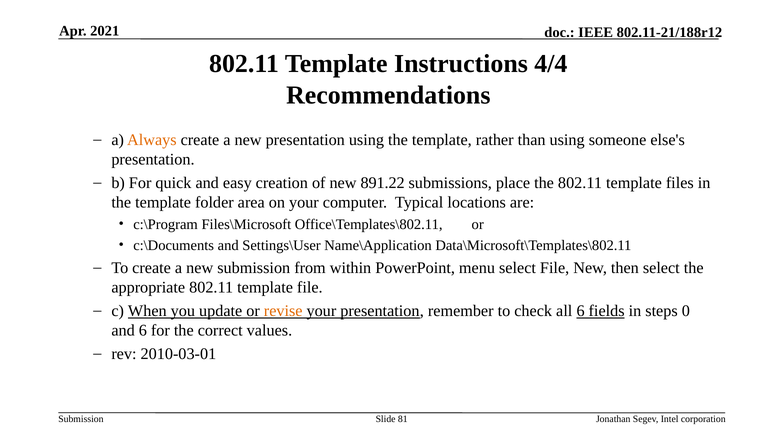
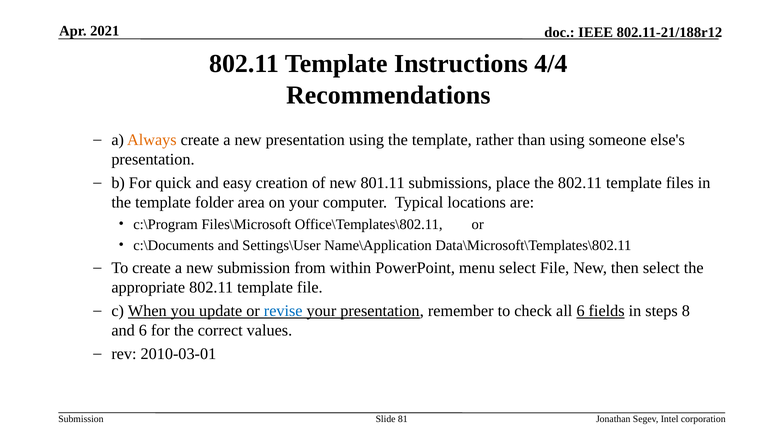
891.22: 891.22 -> 801.11
revise colour: orange -> blue
0: 0 -> 8
